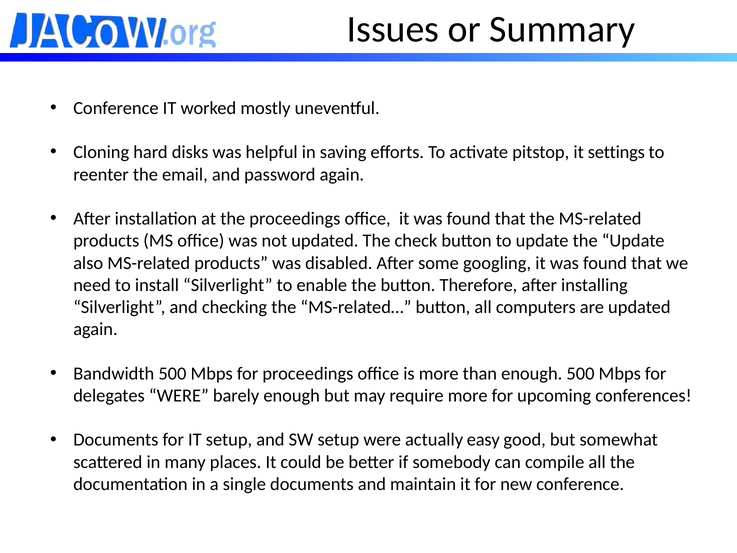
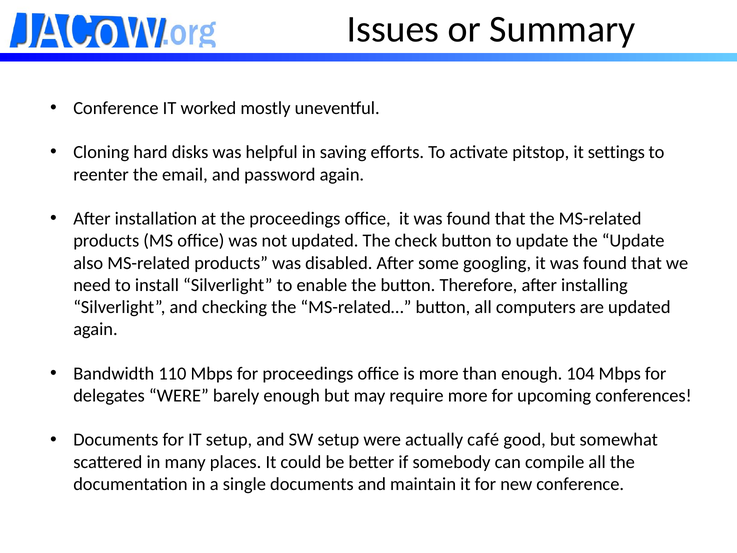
Bandwidth 500: 500 -> 110
enough 500: 500 -> 104
easy: easy -> café
